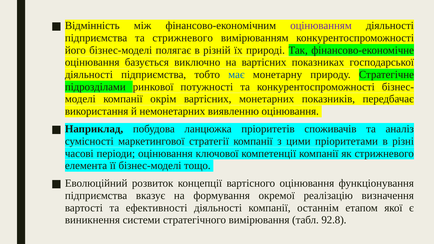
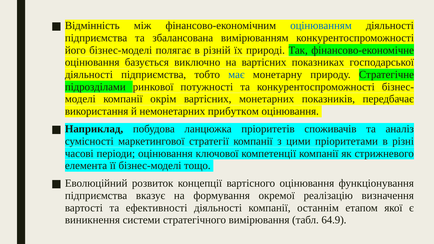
оцінюванням colour: purple -> blue
та стрижневого: стрижневого -> збалансована
виявленню: виявленню -> прибутком
92.8: 92.8 -> 64.9
